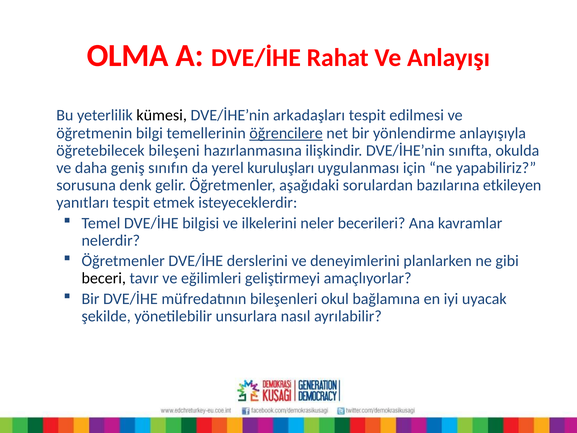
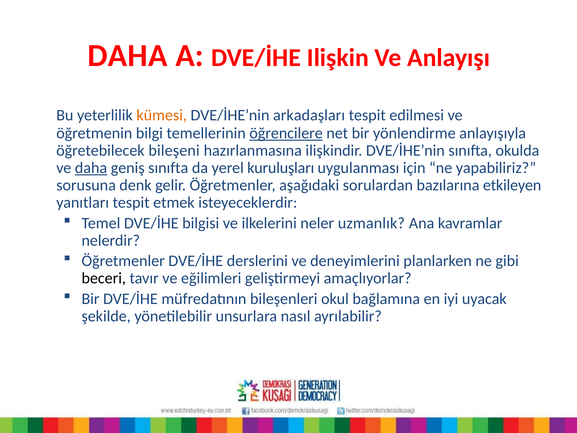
OLMA at (128, 56): OLMA -> DAHA
Rahat: Rahat -> Ilişkin
kümesi colour: black -> orange
daha at (91, 168) underline: none -> present
geniş sınıfın: sınıfın -> sınıfta
becerileri: becerileri -> uzmanlık
